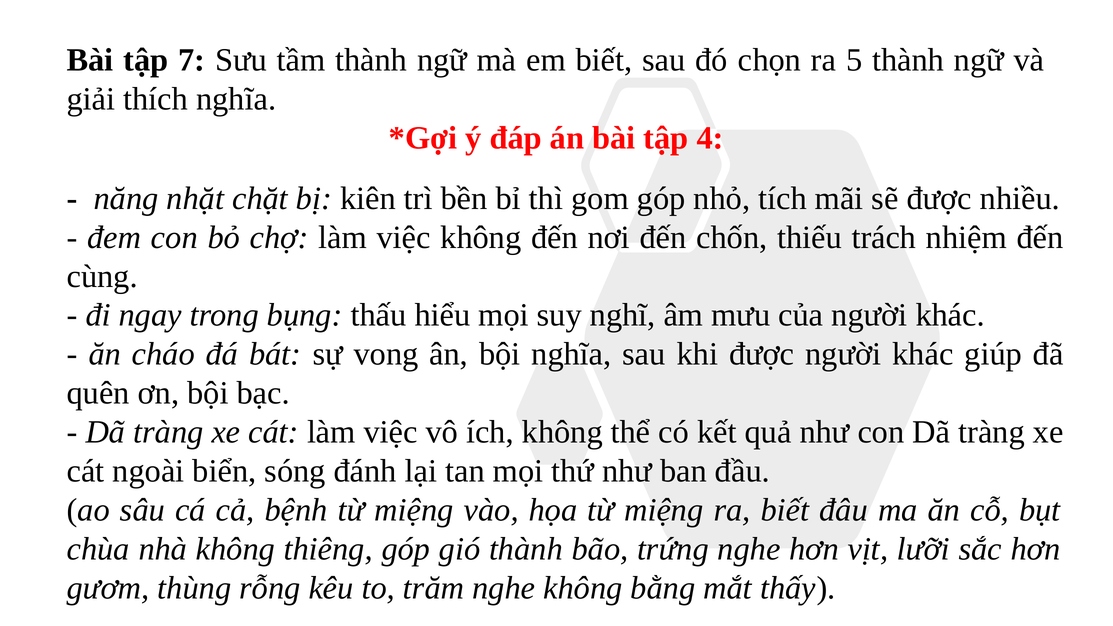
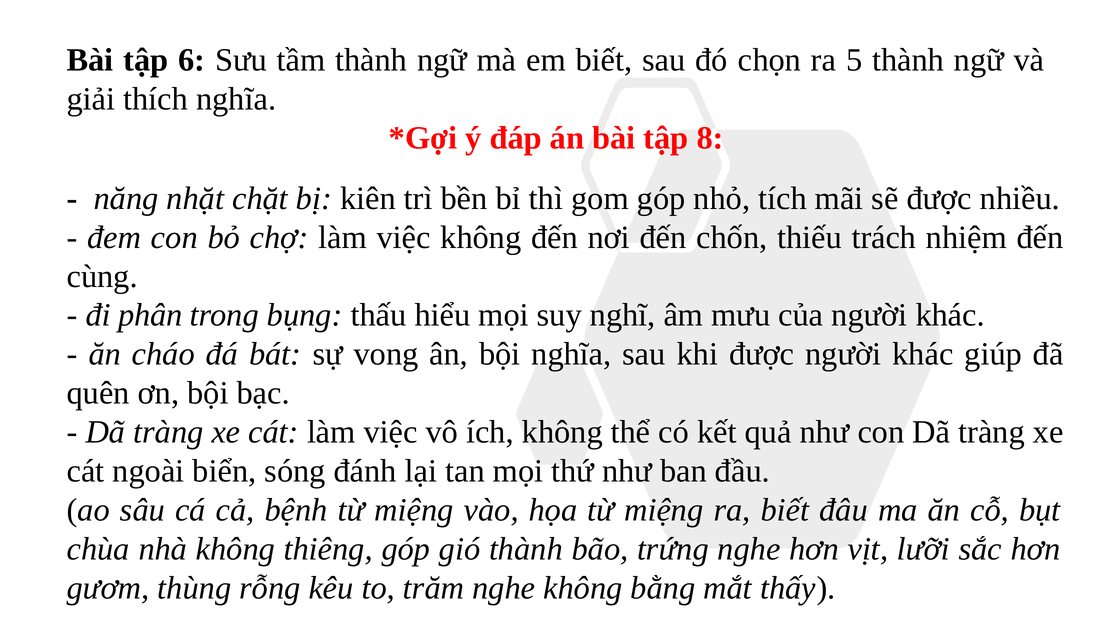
7: 7 -> 6
4: 4 -> 8
ngay: ngay -> phân
